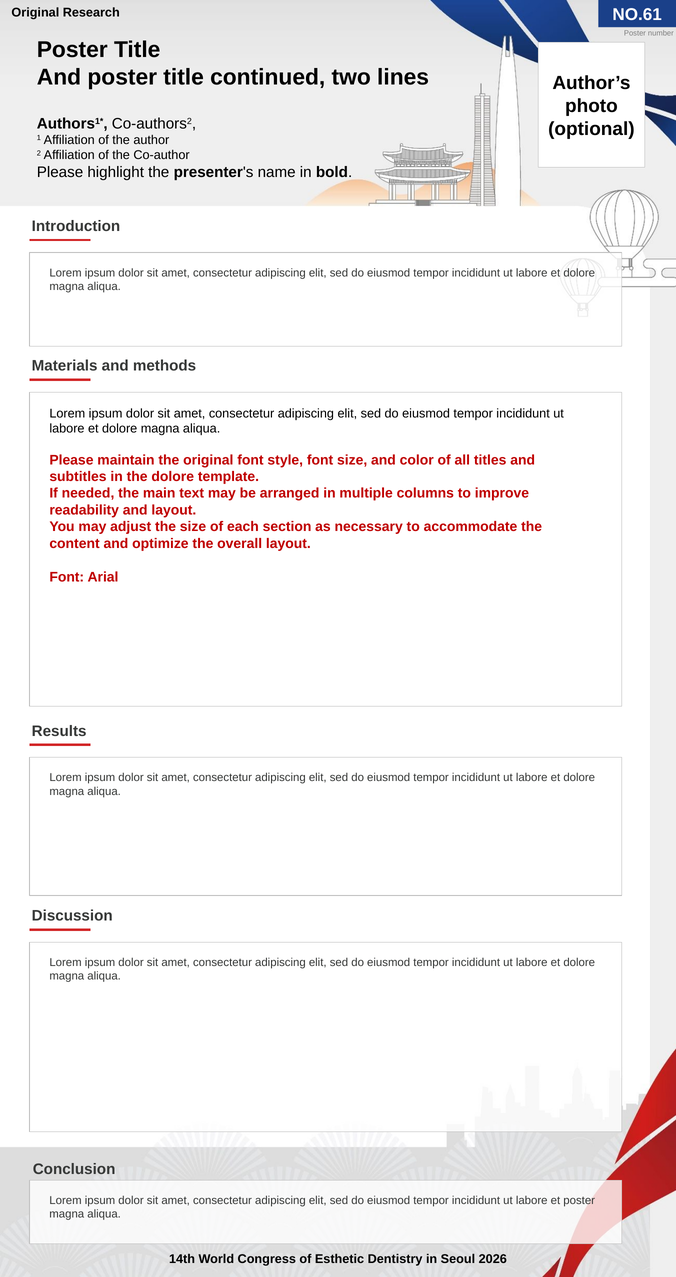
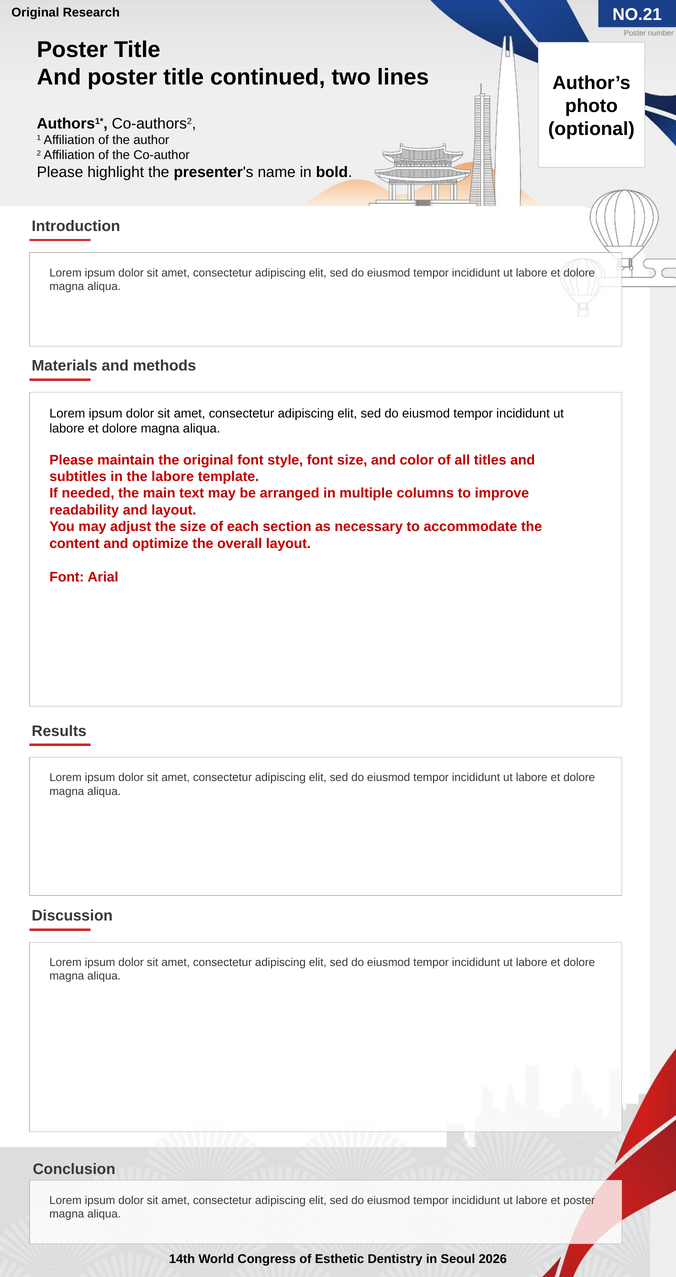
NO.61: NO.61 -> NO.21
the dolore: dolore -> labore
